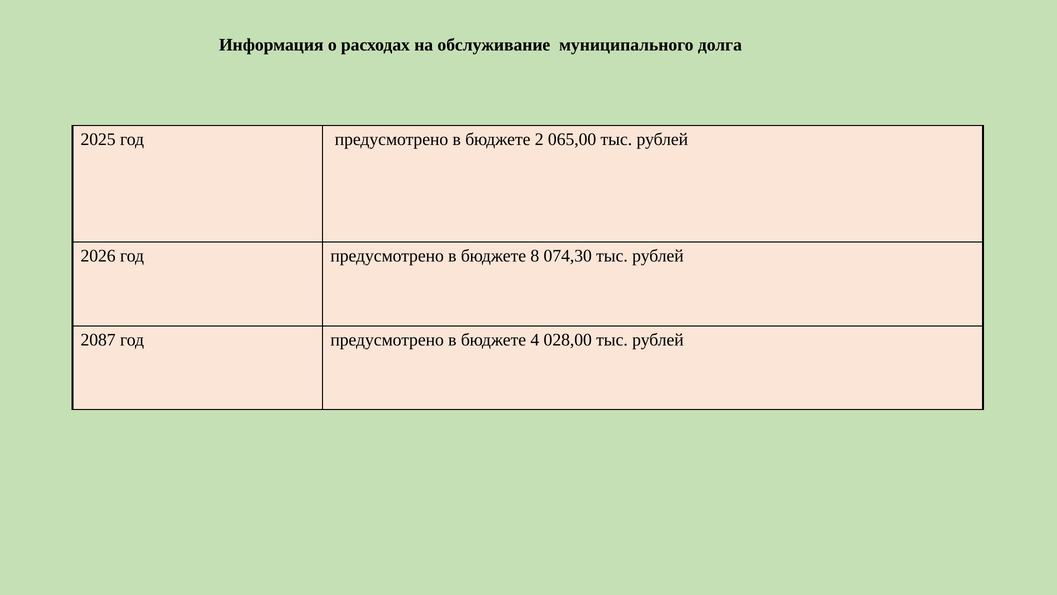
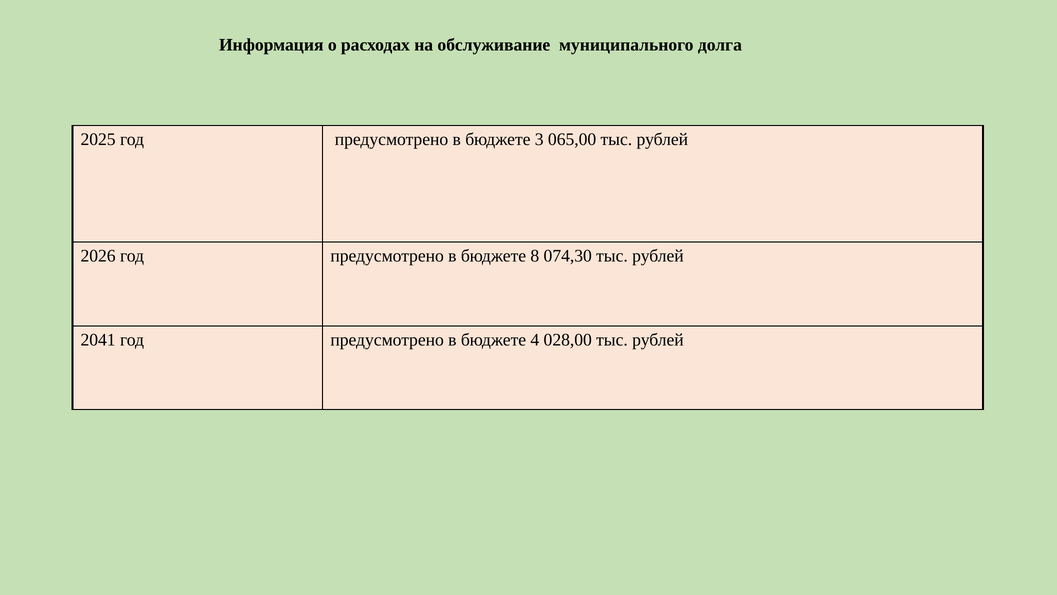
2: 2 -> 3
2087: 2087 -> 2041
